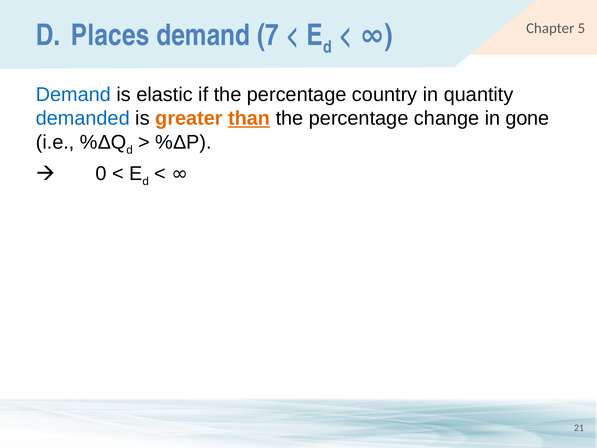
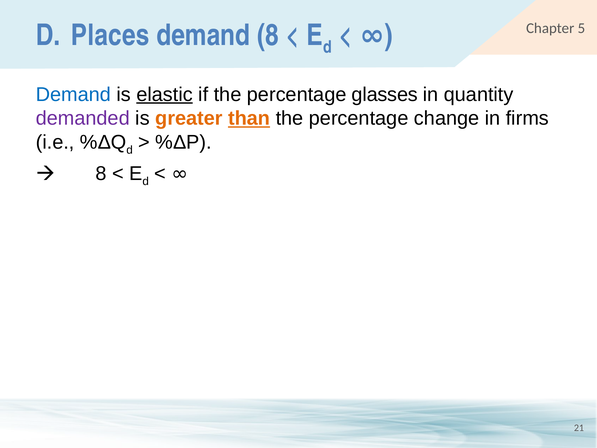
demand 7: 7 -> 8
elastic underline: none -> present
country: country -> glasses
demanded colour: blue -> purple
gone: gone -> firms
0 at (101, 173): 0 -> 8
